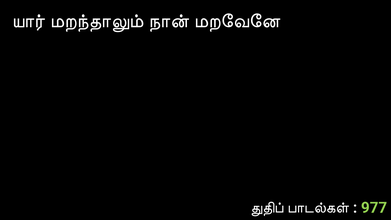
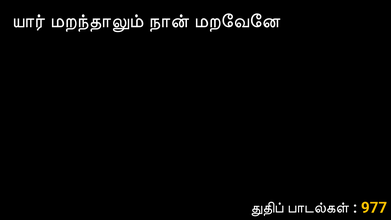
977 colour: light green -> yellow
